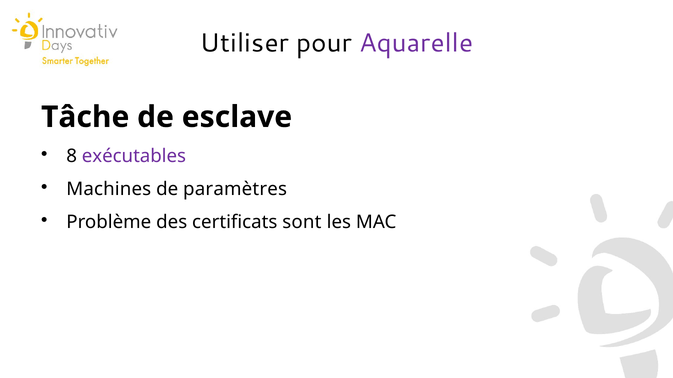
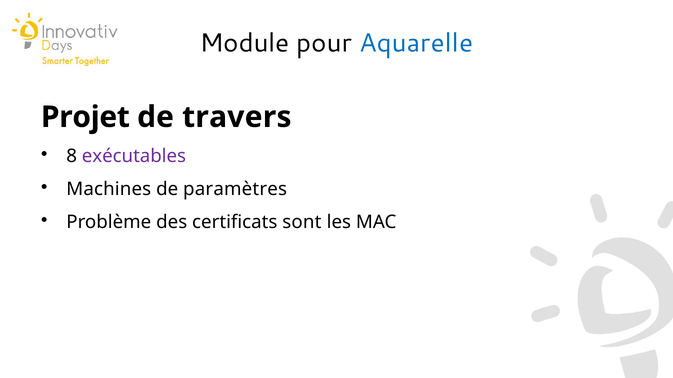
Utiliser: Utiliser -> Module
Aquarelle colour: purple -> blue
Tâche: Tâche -> Projet
esclave: esclave -> travers
